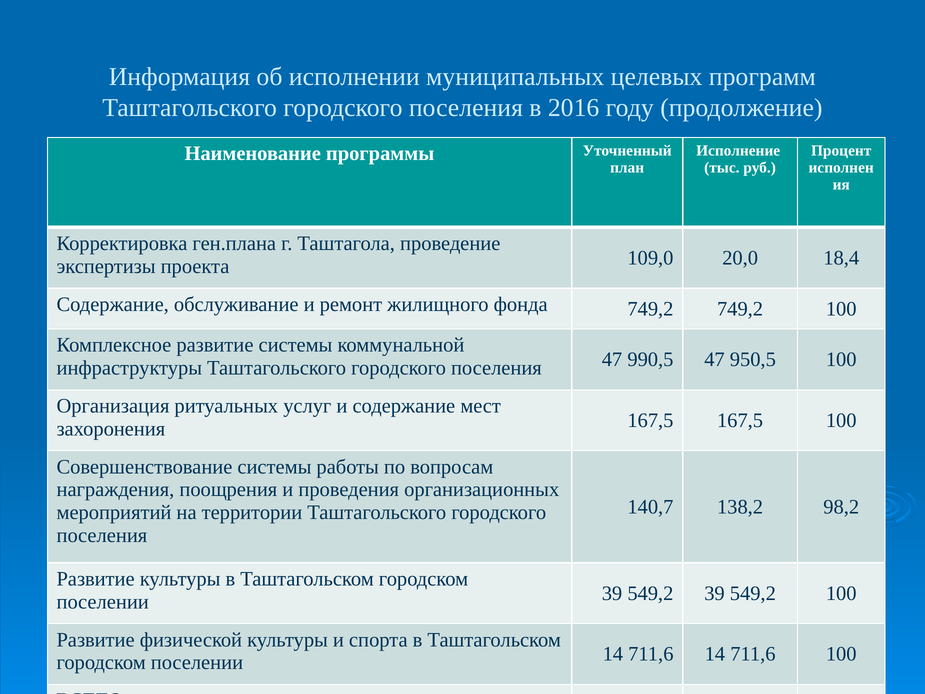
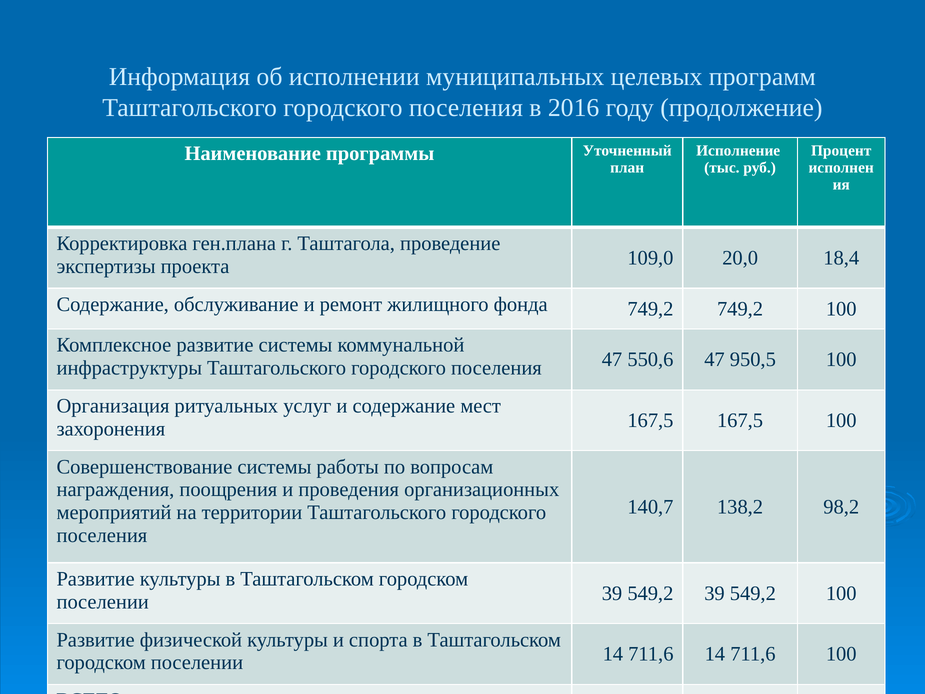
990,5: 990,5 -> 550,6
